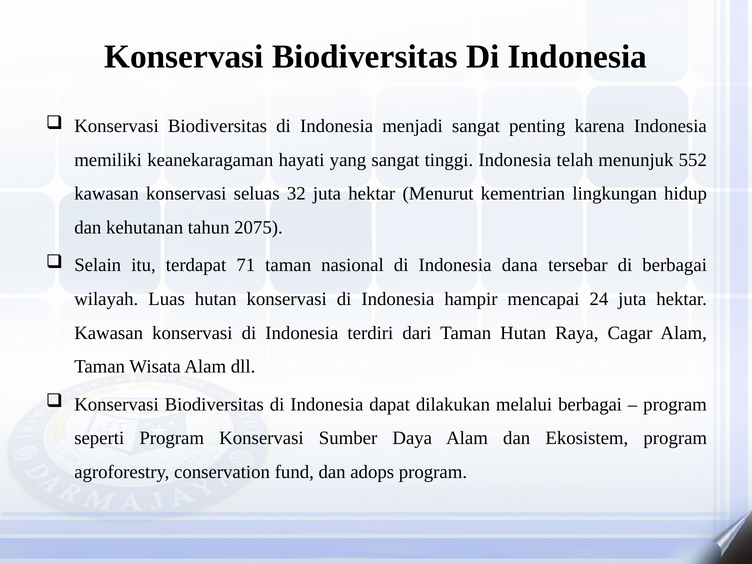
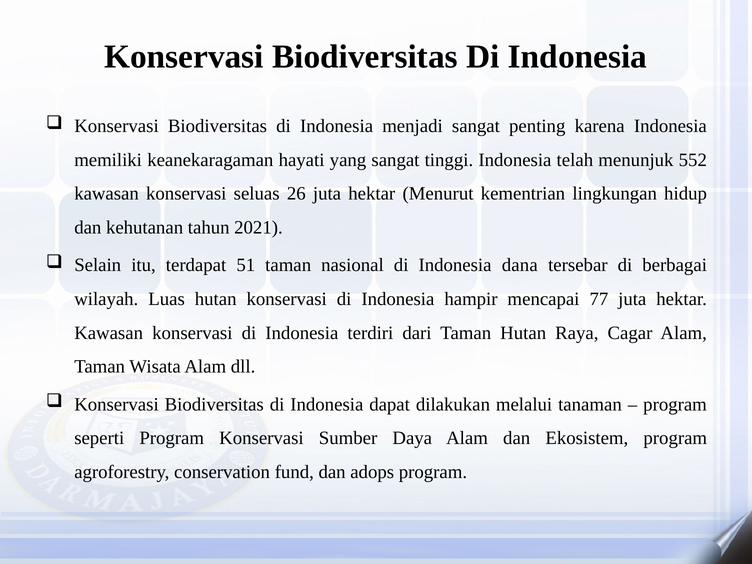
32: 32 -> 26
2075: 2075 -> 2021
71: 71 -> 51
24: 24 -> 77
melalui berbagai: berbagai -> tanaman
